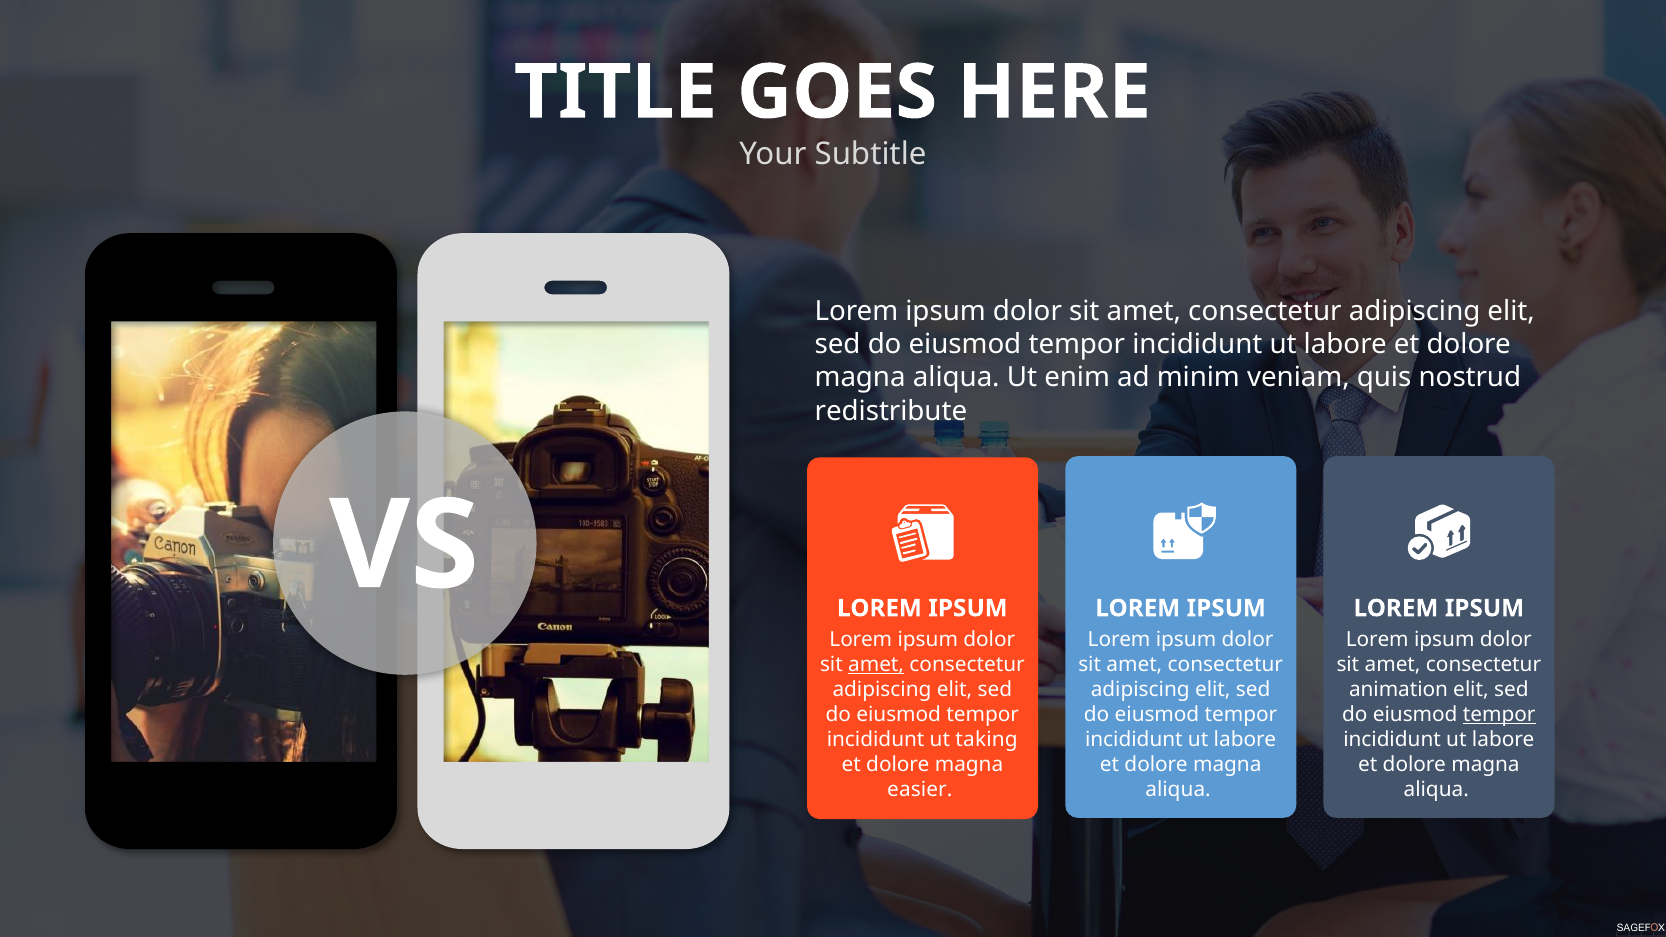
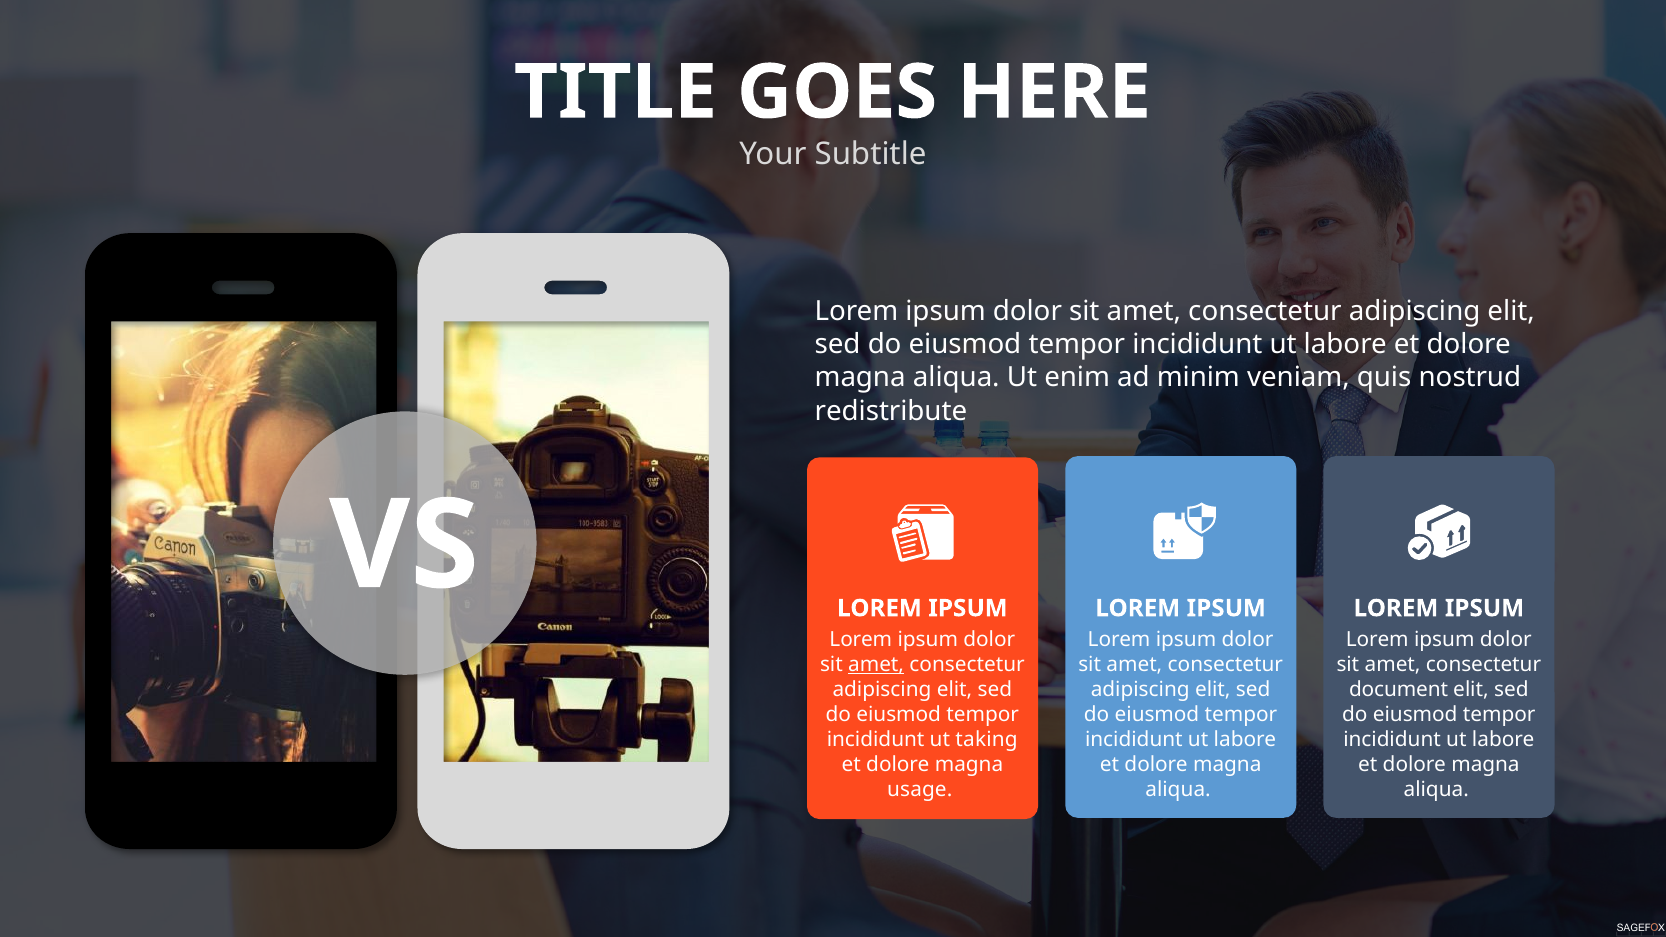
animation: animation -> document
tempor at (1499, 714) underline: present -> none
easier: easier -> usage
